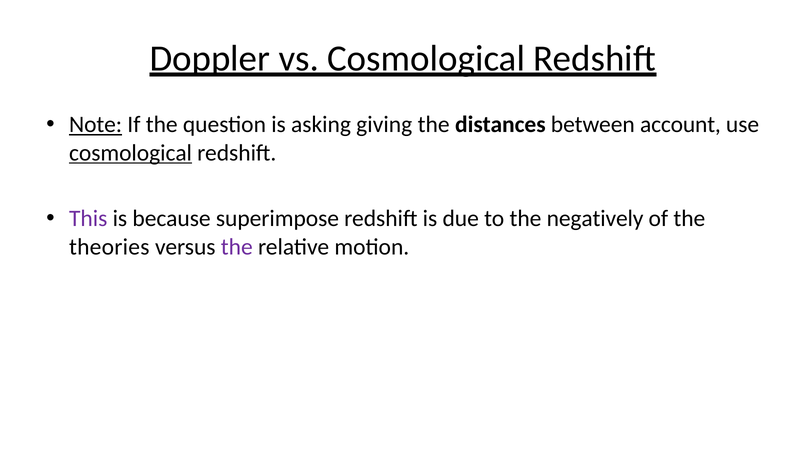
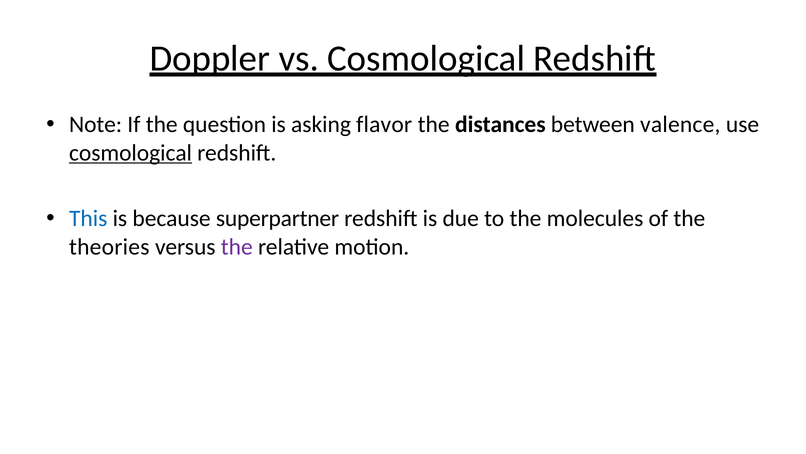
Note underline: present -> none
giving: giving -> flavor
account: account -> valence
This colour: purple -> blue
superimpose: superimpose -> superpartner
negatively: negatively -> molecules
